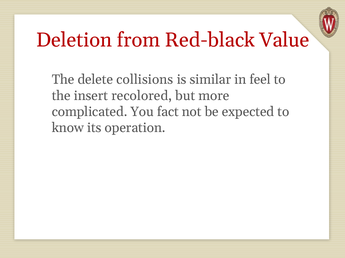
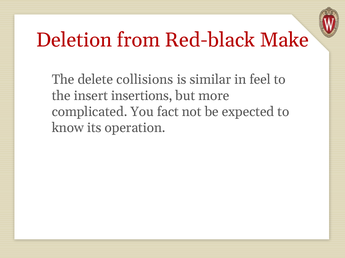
Value: Value -> Make
recolored: recolored -> insertions
